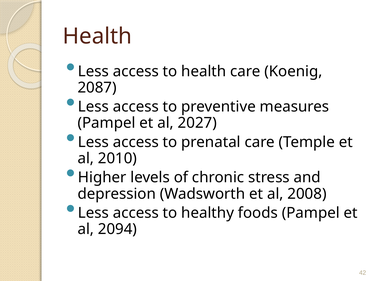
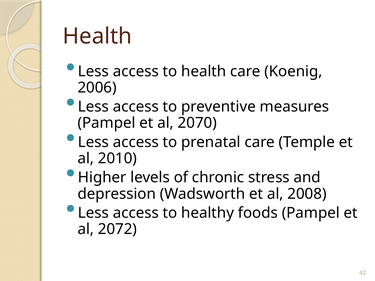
2087: 2087 -> 2006
2027: 2027 -> 2070
2094: 2094 -> 2072
